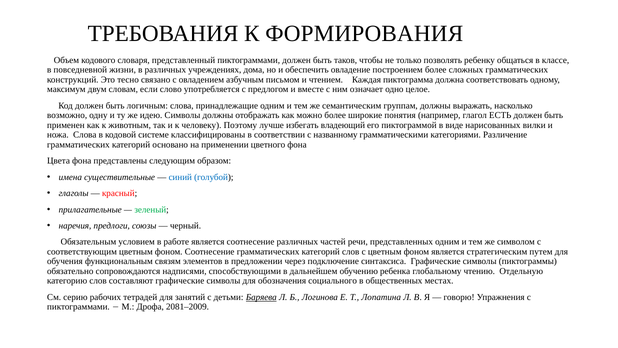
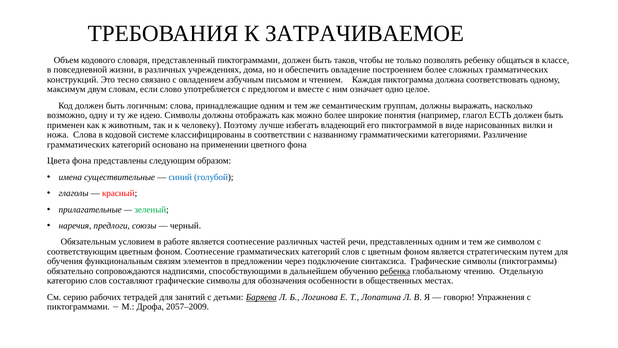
ФОРМИРОВАНИЯ: ФОРМИРОВАНИЯ -> ЗАТРАЧИВАЕМОЕ
ребенка underline: none -> present
социального: социального -> особенности
2081–2009: 2081–2009 -> 2057–2009
